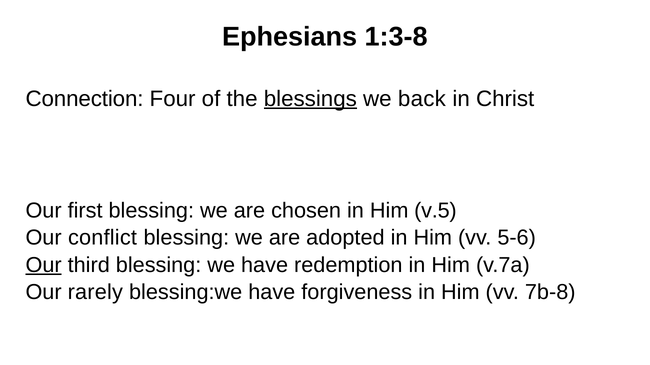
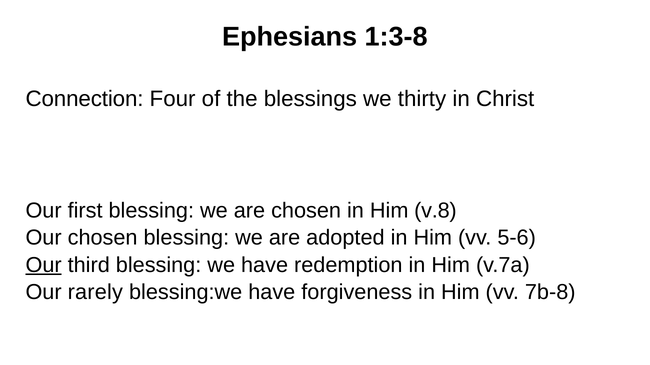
blessings underline: present -> none
back: back -> thirty
v.5: v.5 -> v.8
Our conflict: conflict -> chosen
